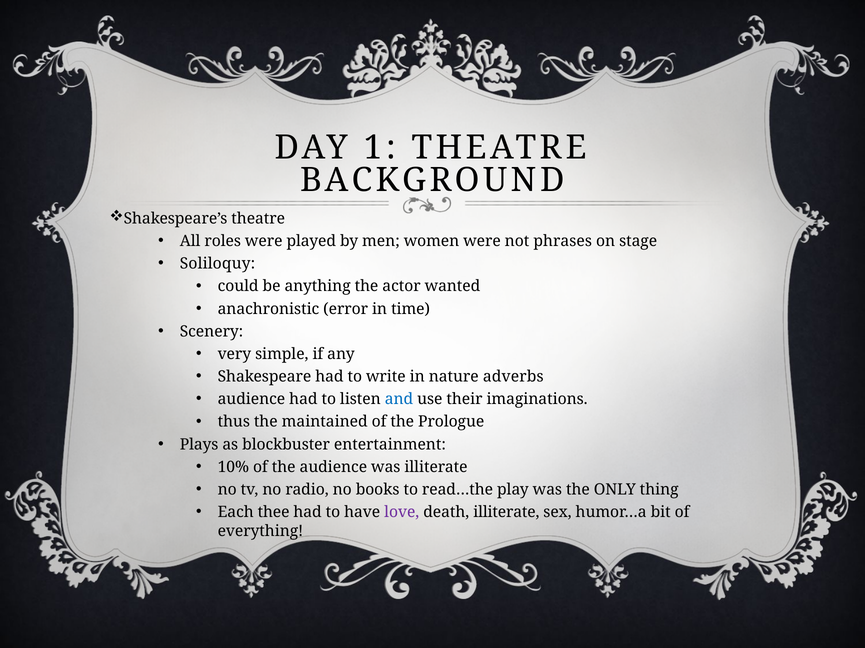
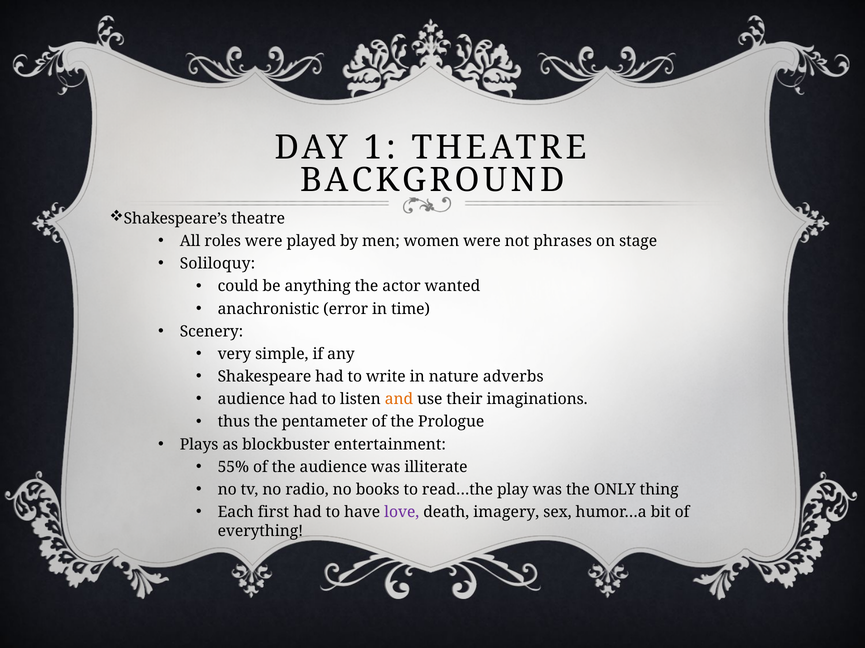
and colour: blue -> orange
maintained: maintained -> pentameter
10%: 10% -> 55%
thee: thee -> first
death illiterate: illiterate -> imagery
